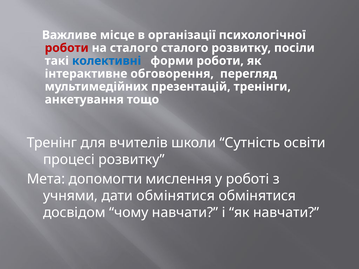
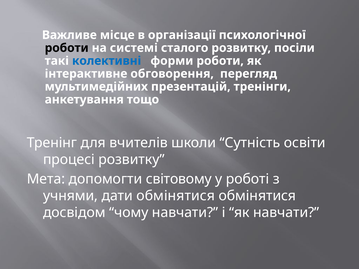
роботи at (67, 48) colour: red -> black
на сталого: сталого -> системі
мислення: мислення -> світовому
